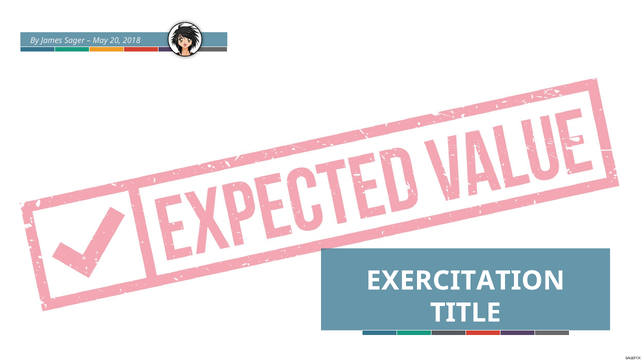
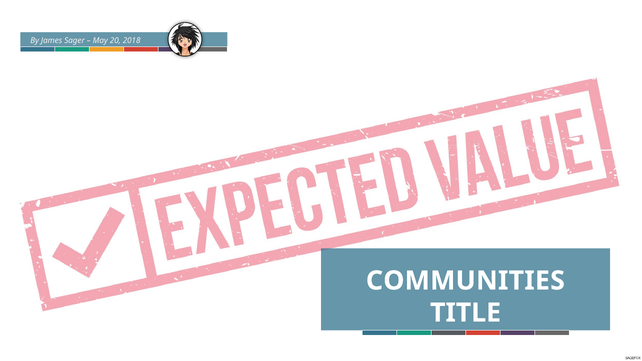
EXERCITATION: EXERCITATION -> COMMUNITIES
